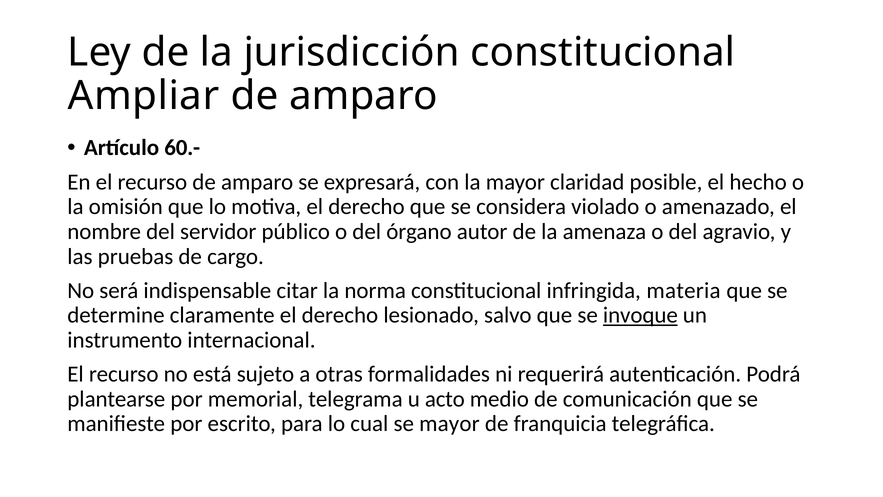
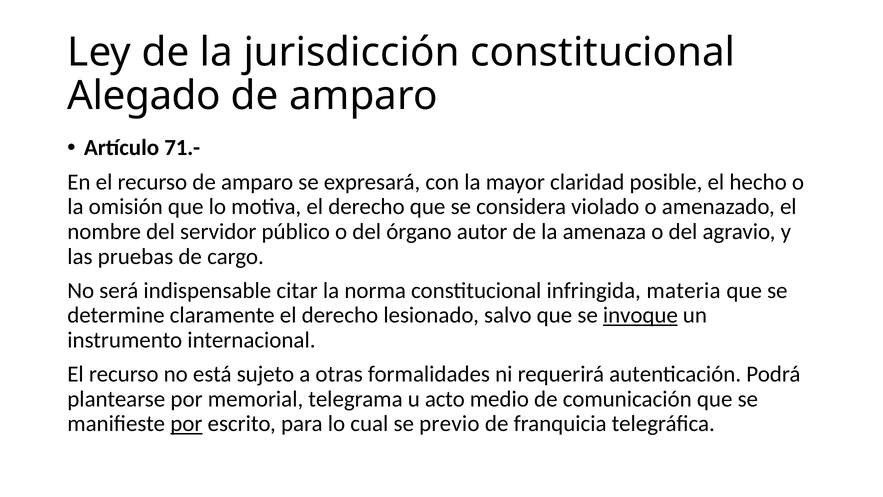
Ampliar: Ampliar -> Alegado
60.-: 60.- -> 71.-
por at (186, 424) underline: none -> present
se mayor: mayor -> previo
